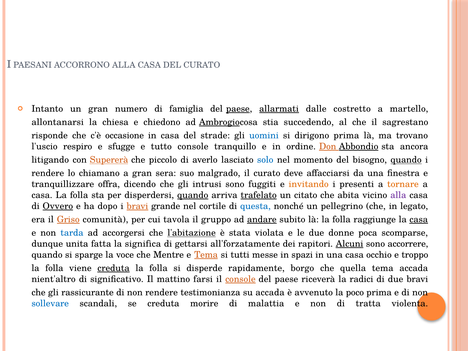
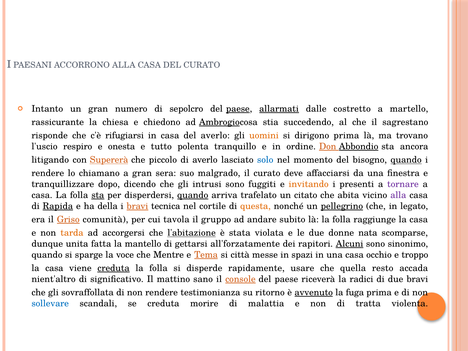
famiglia: famiglia -> sepolcro
allontanarsi: allontanarsi -> rassicurante
occasione: occasione -> rifugiarsi
del strade: strade -> averlo
uomini colour: blue -> orange
sfugge: sfugge -> onesta
tutto console: console -> polenta
offra: offra -> dopo
tornare colour: orange -> purple
sta at (98, 195) underline: none -> present
trafelato underline: present -> none
Ovvero: Ovvero -> Rapida
dopo: dopo -> della
grande: grande -> tecnica
questa colour: blue -> orange
pellegrino underline: none -> present
andare underline: present -> none
casa at (419, 219) underline: present -> none
tarda colour: blue -> orange
poca: poca -> nata
significa: significa -> mantello
accorrere: accorrere -> sinonimo
tutti: tutti -> città
folla at (54, 268): folla -> casa
borgo: borgo -> usare
quella tema: tema -> resto
farsi: farsi -> sano
rassicurante: rassicurante -> sovraffollata
su accada: accada -> ritorno
avvenuto underline: none -> present
poco: poco -> fuga
